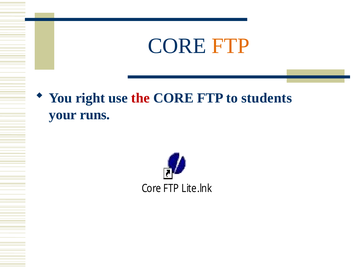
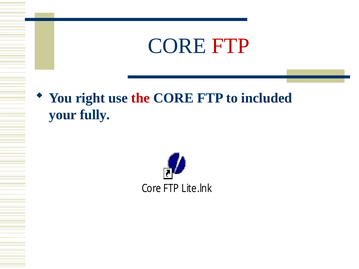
FTP at (231, 46) colour: orange -> red
students: students -> included
runs: runs -> fully
